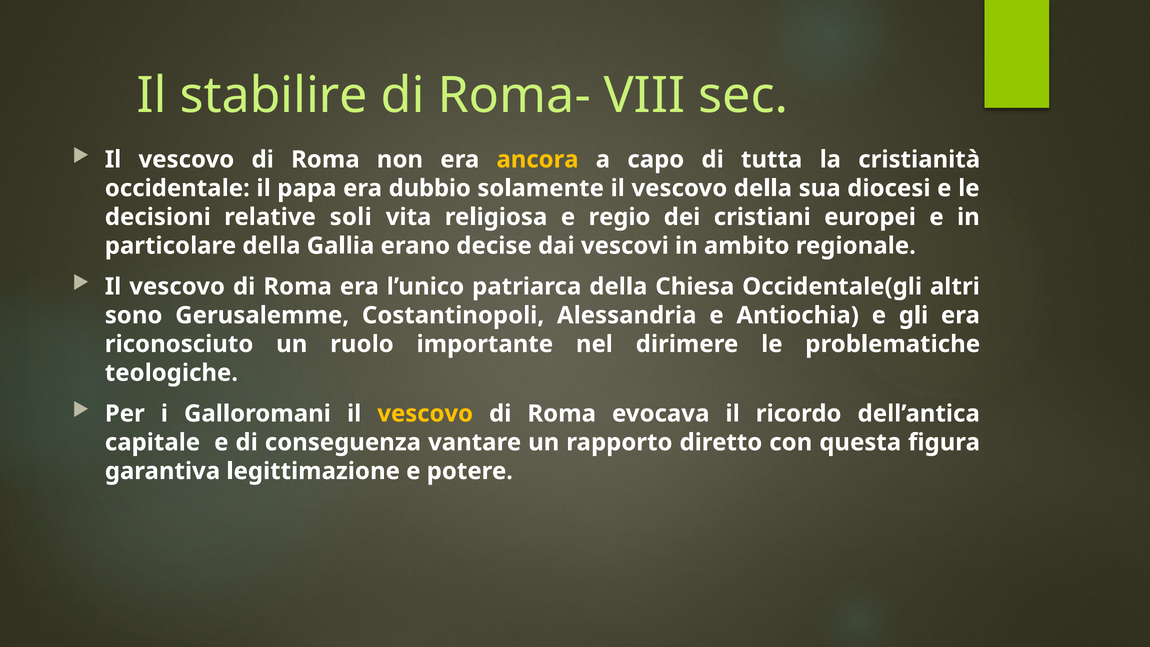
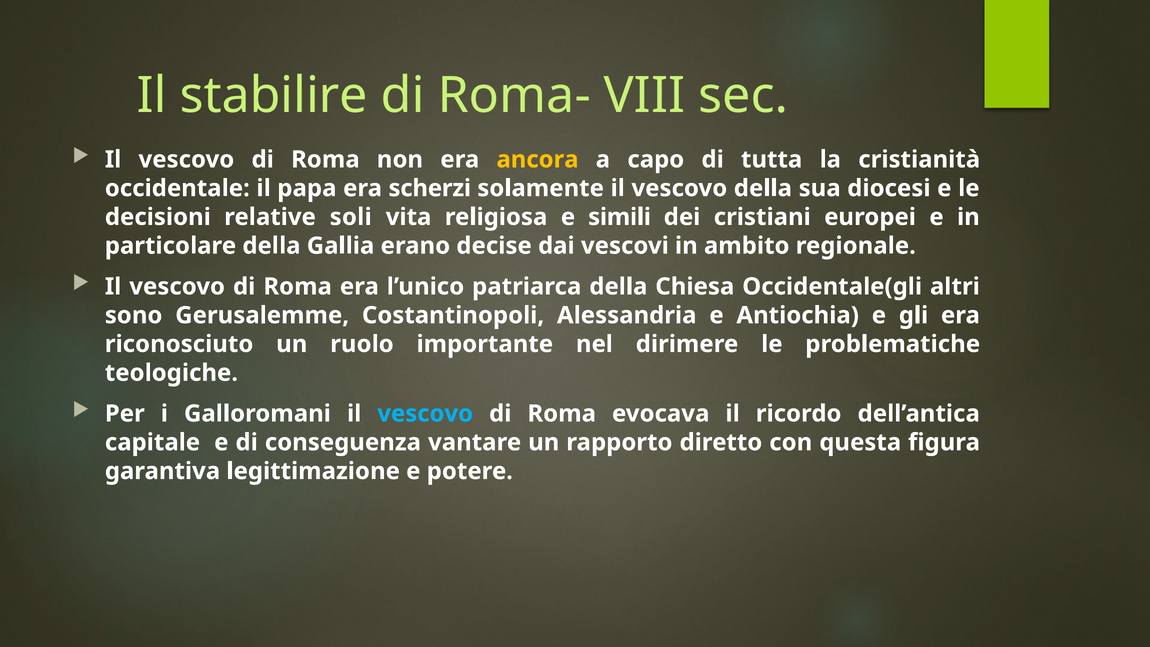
dubbio: dubbio -> scherzi
regio: regio -> simili
vescovo at (425, 414) colour: yellow -> light blue
